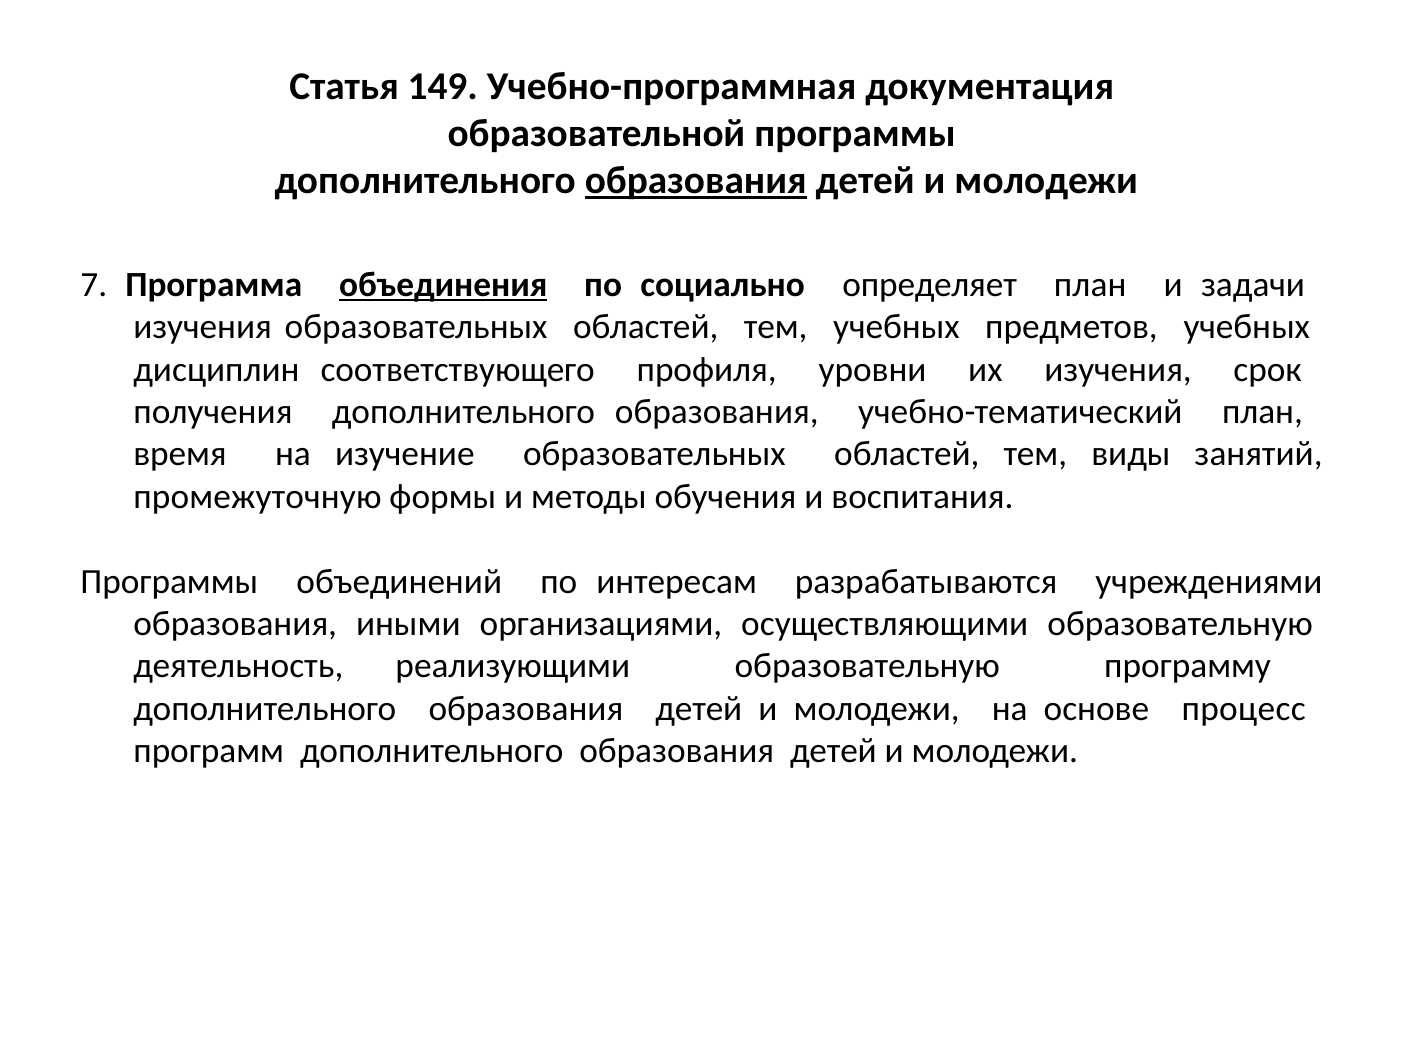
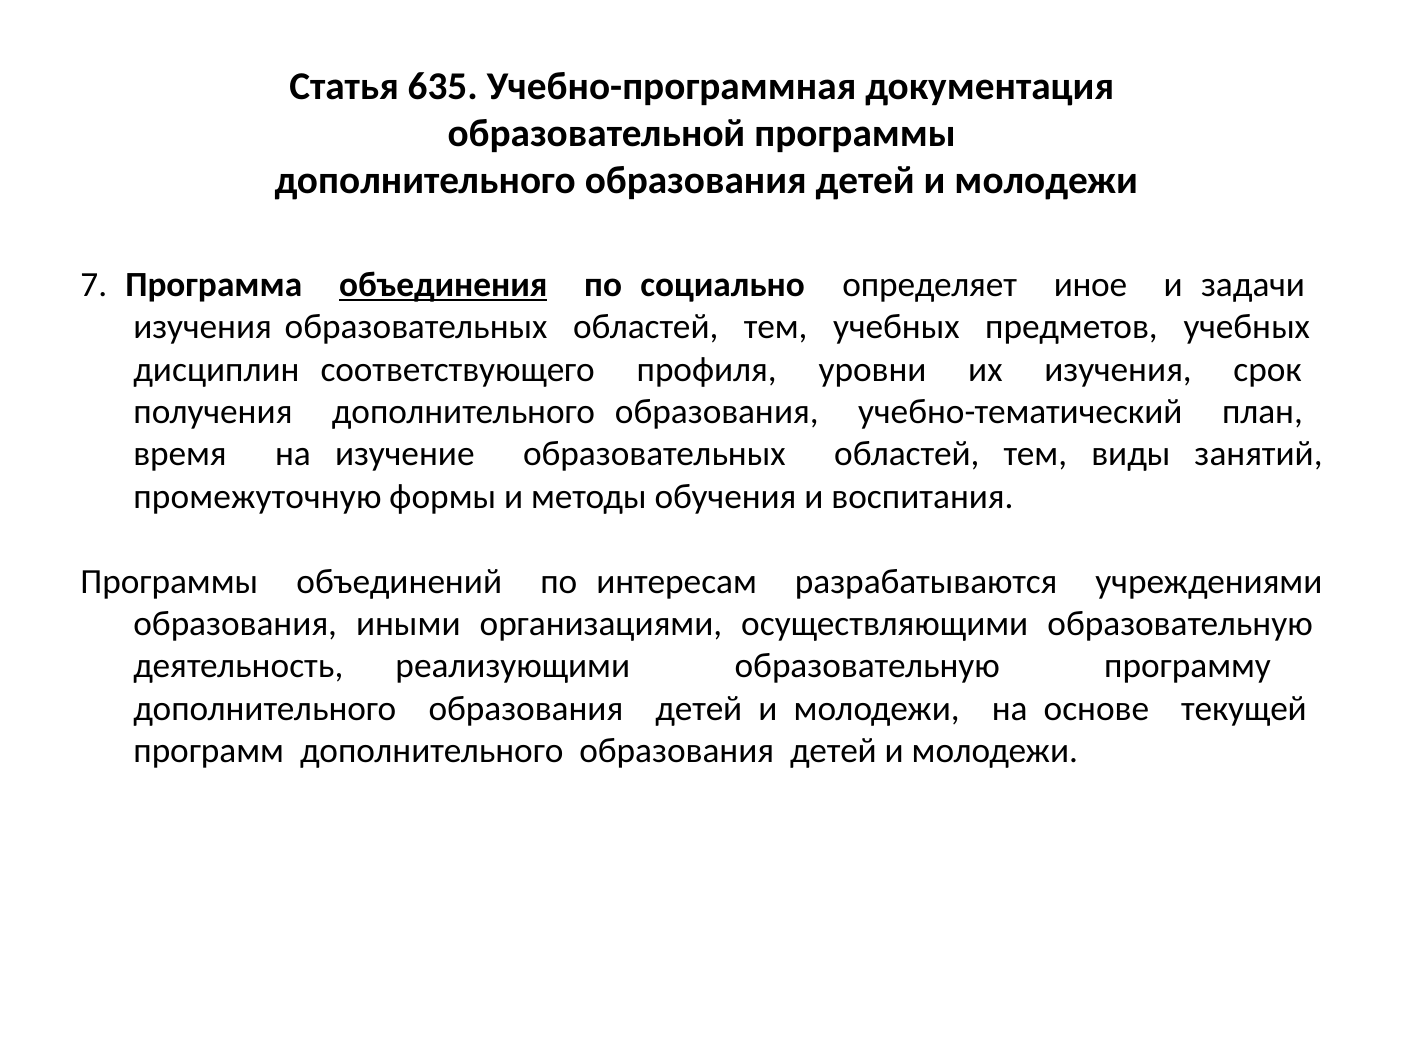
149: 149 -> 635
образования at (696, 181) underline: present -> none
определяет план: план -> иное
процесс: процесс -> текущей
